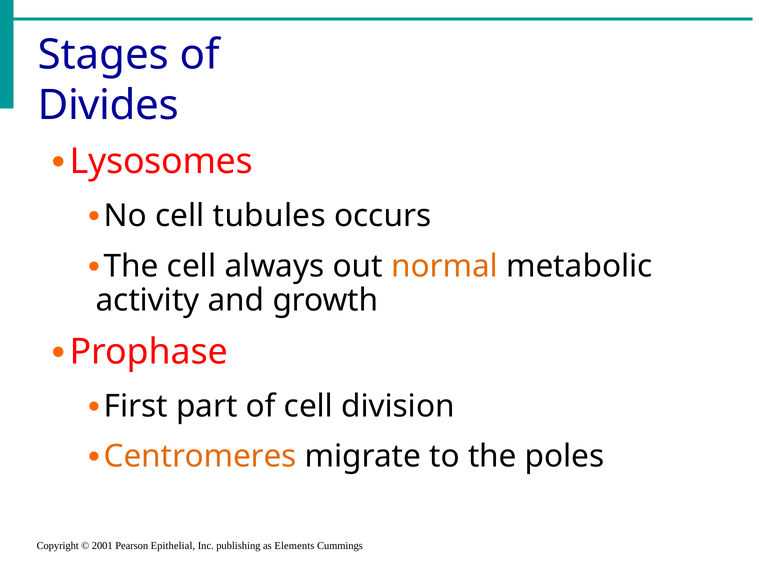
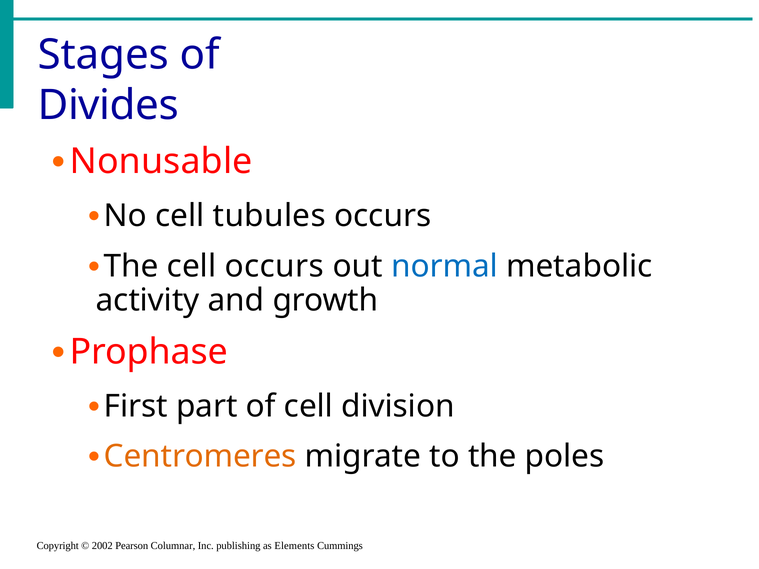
Lysosomes: Lysosomes -> Nonusable
cell always: always -> occurs
normal colour: orange -> blue
2001: 2001 -> 2002
Epithelial: Epithelial -> Columnar
